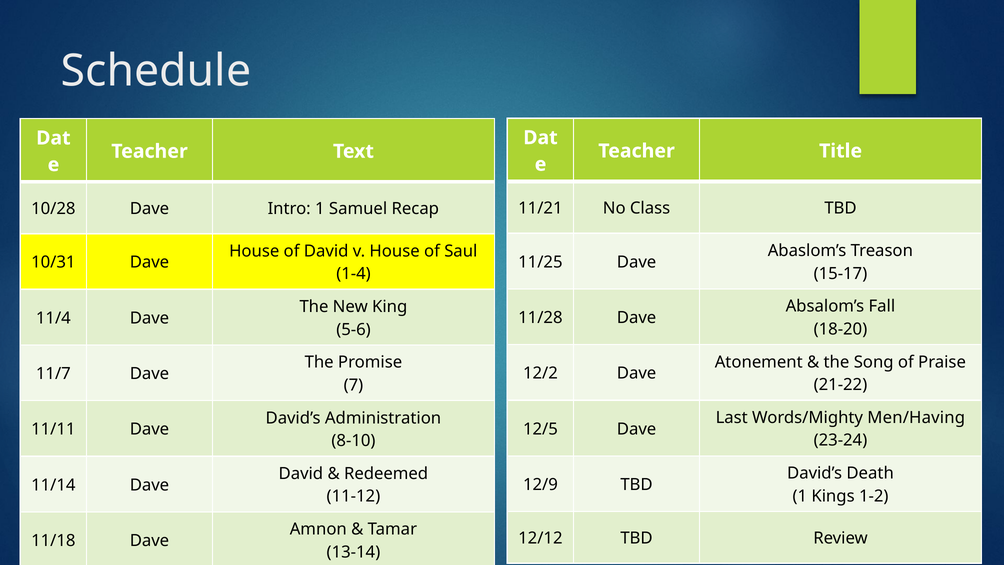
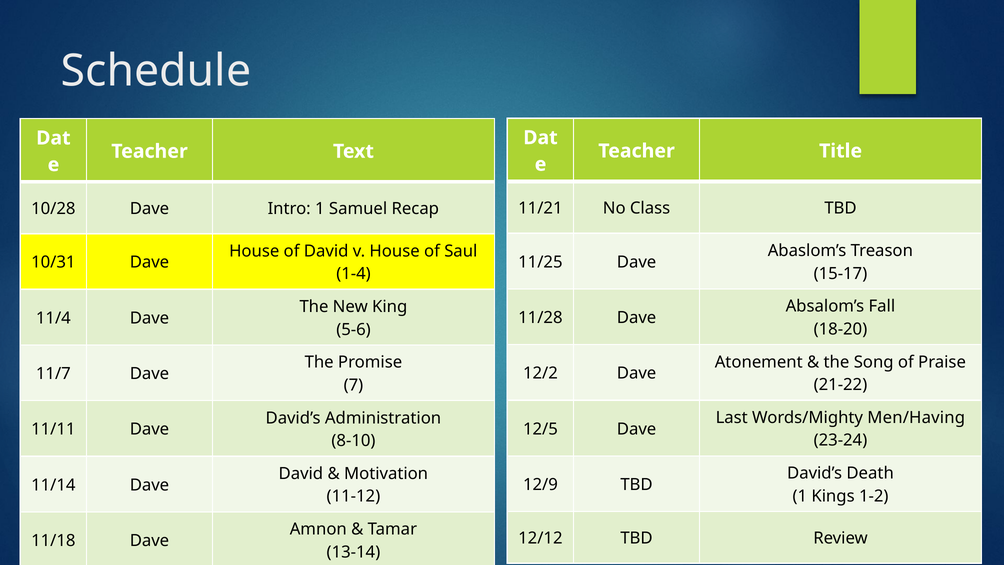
Redeemed: Redeemed -> Motivation
